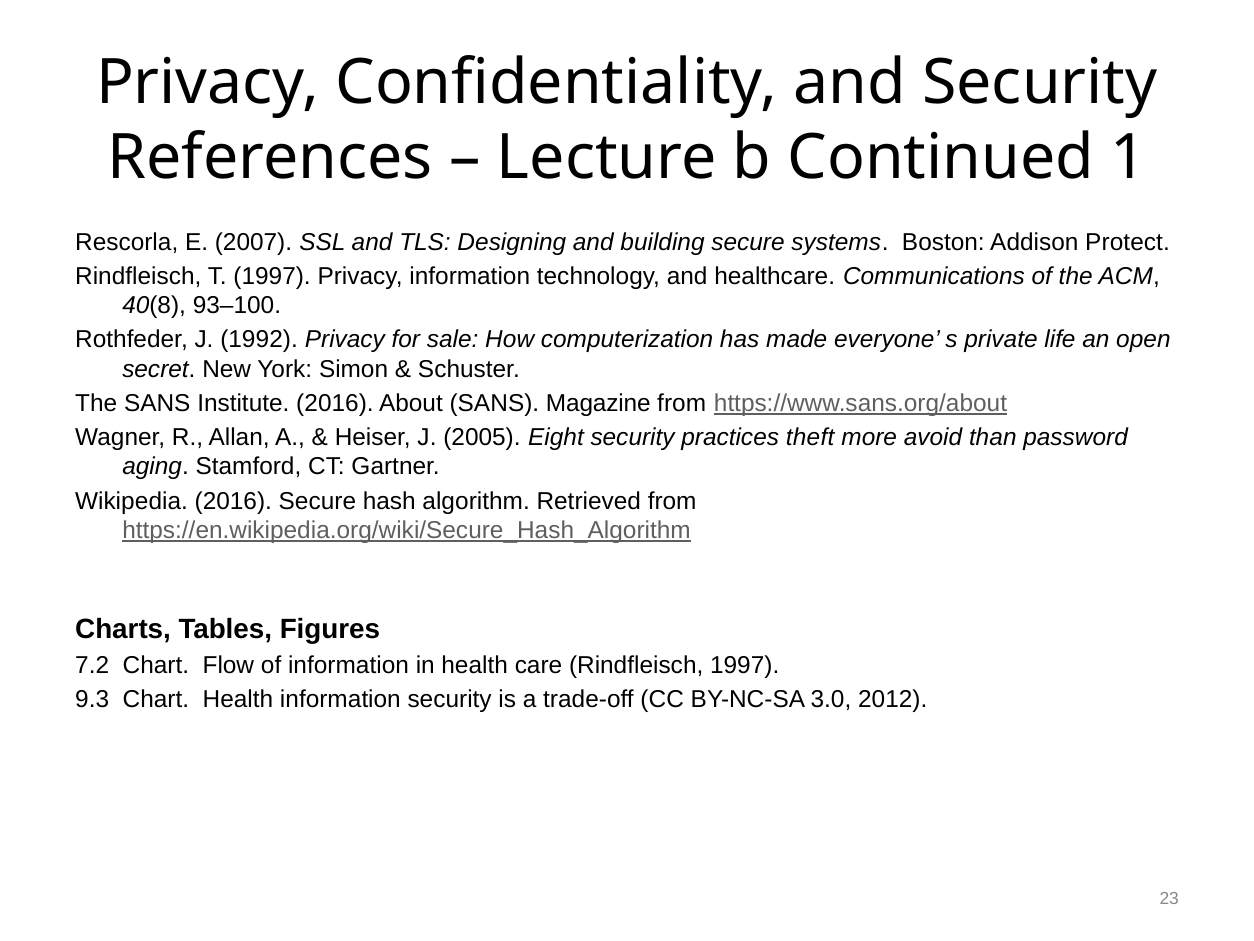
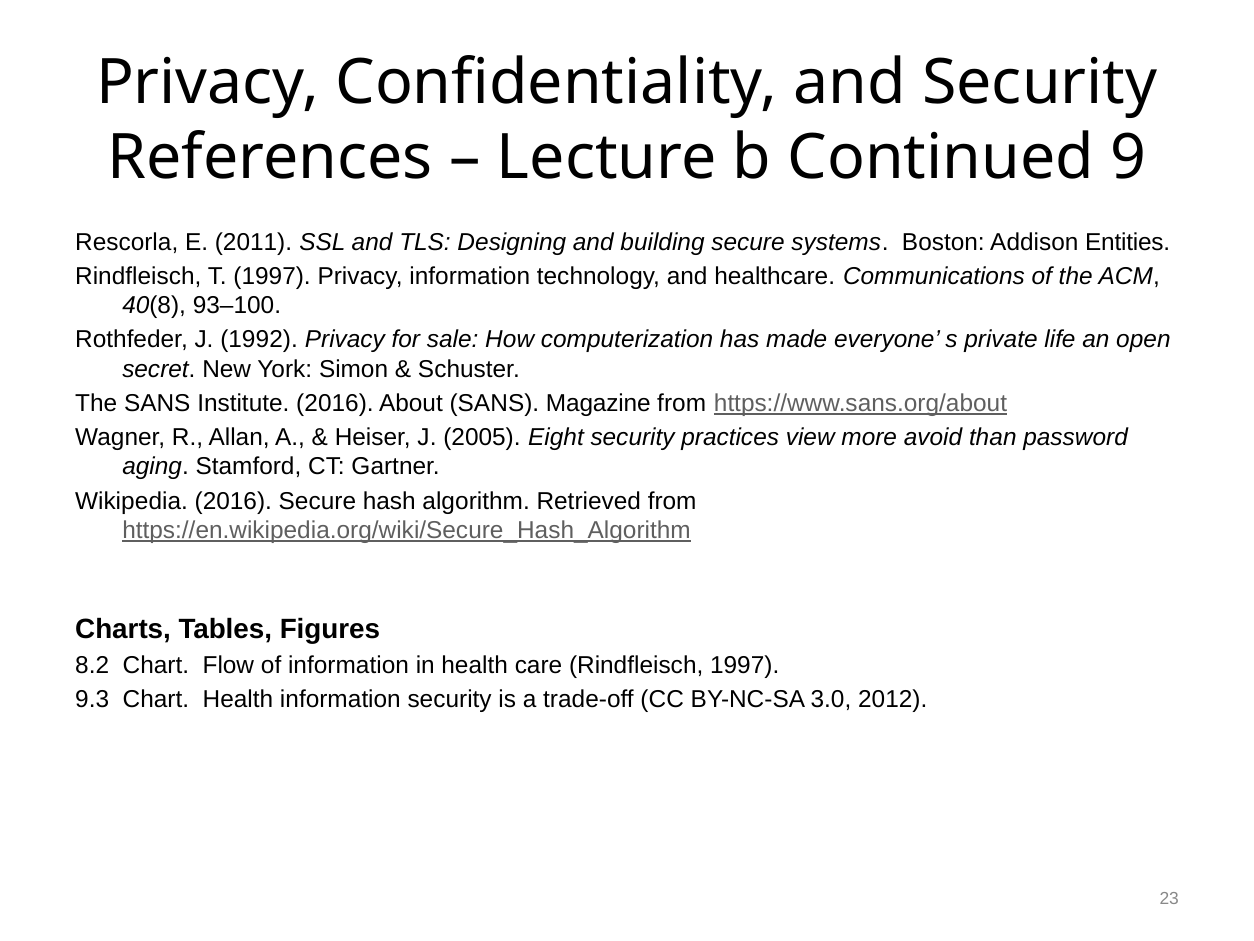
1: 1 -> 9
2007: 2007 -> 2011
Protect: Protect -> Entities
theft: theft -> view
7.2: 7.2 -> 8.2
